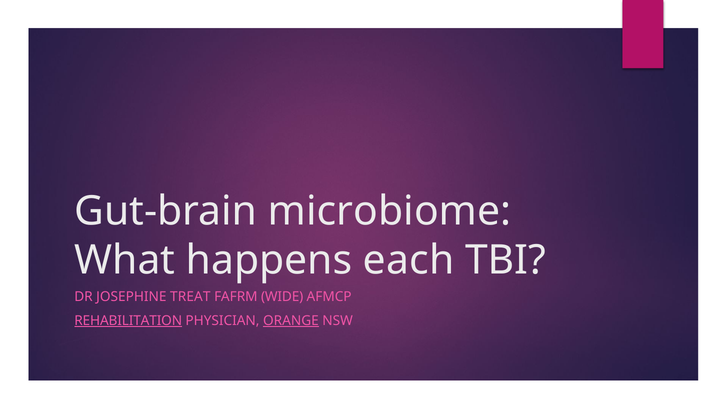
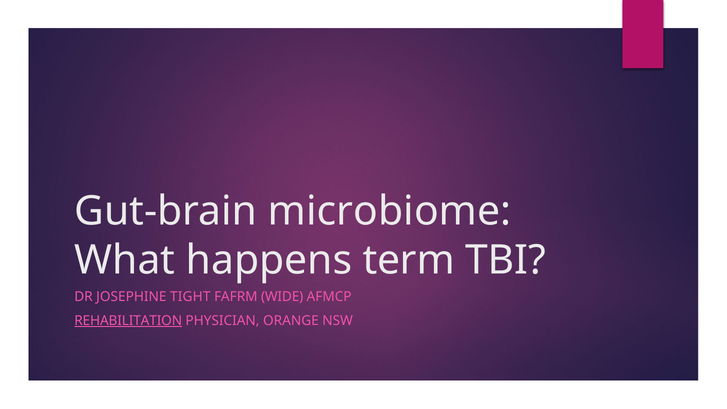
each: each -> term
TREAT: TREAT -> TIGHT
ORANGE underline: present -> none
